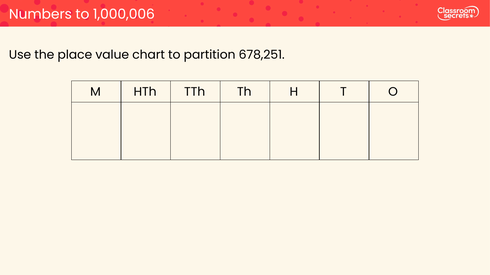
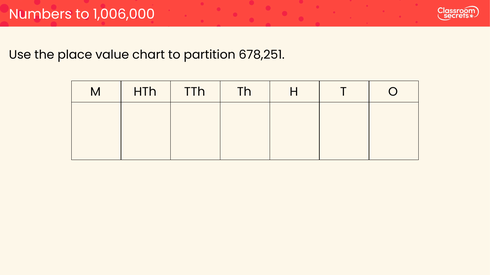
1,000,006: 1,000,006 -> 1,006,000
